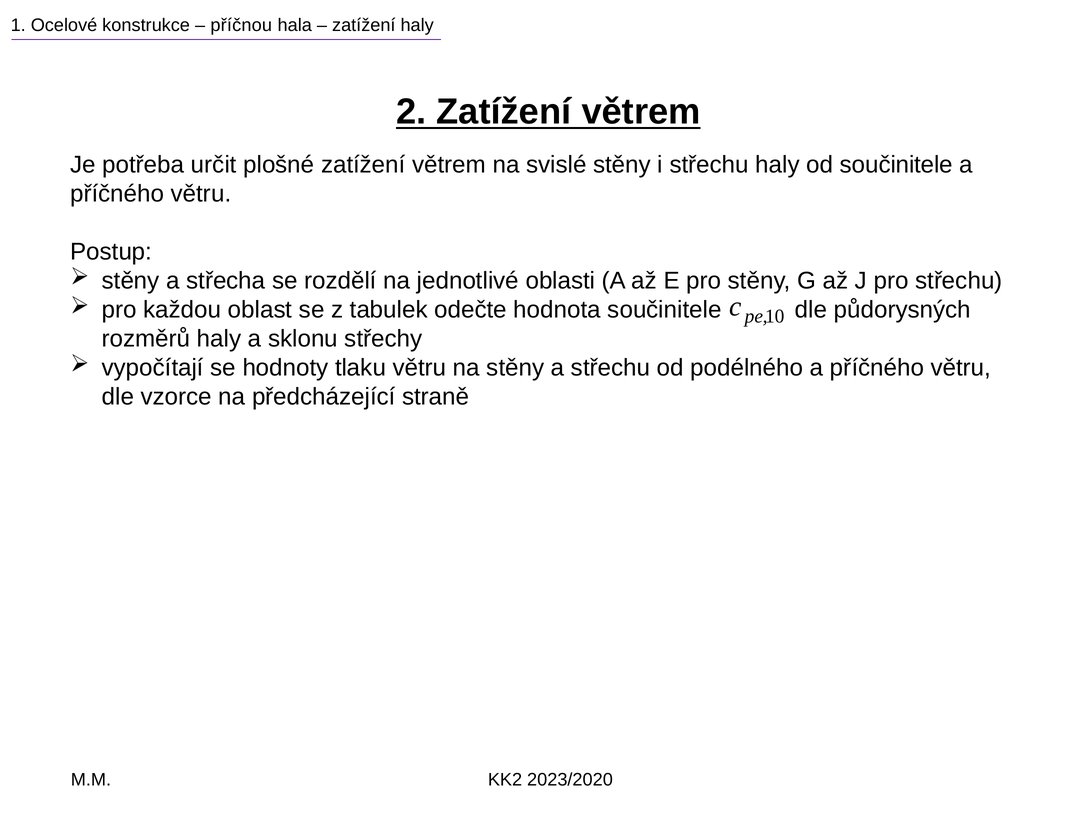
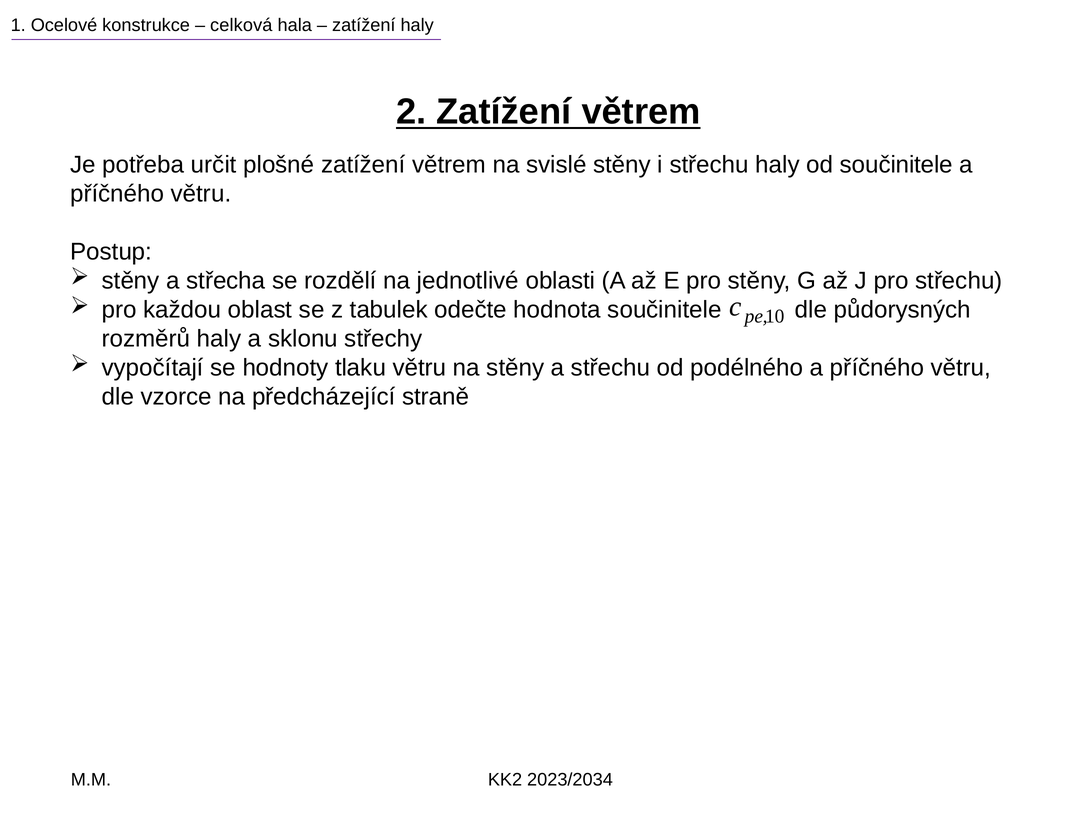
příčnou: příčnou -> celková
2023/2020: 2023/2020 -> 2023/2034
